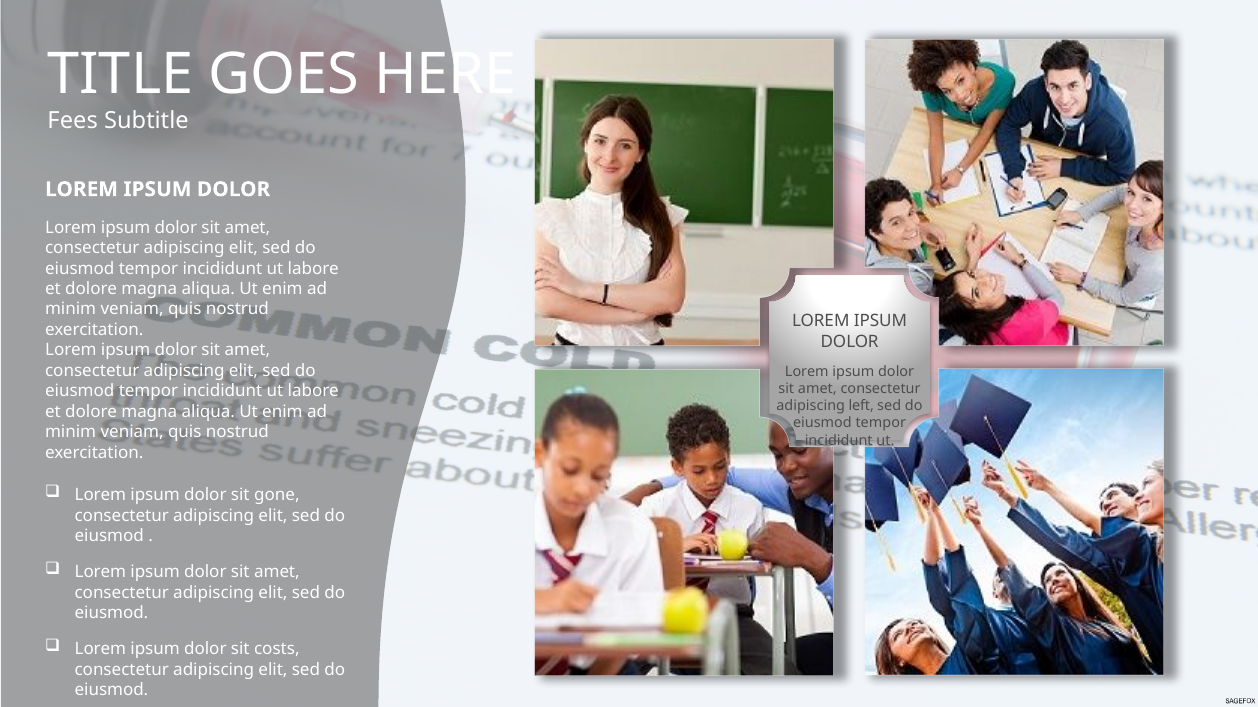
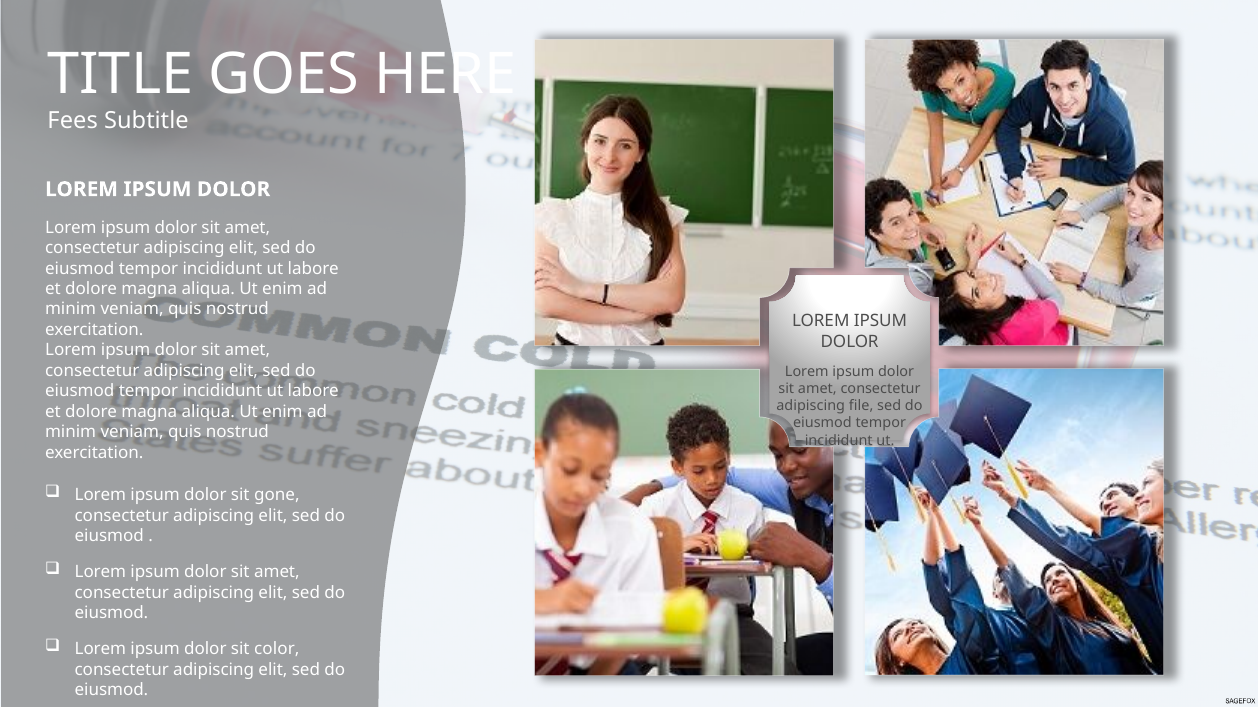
left: left -> file
costs: costs -> color
